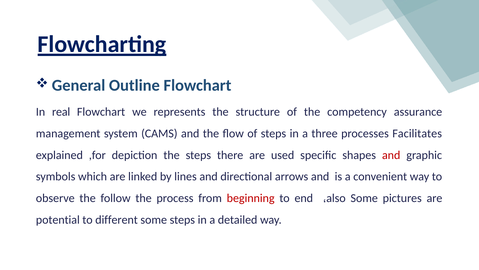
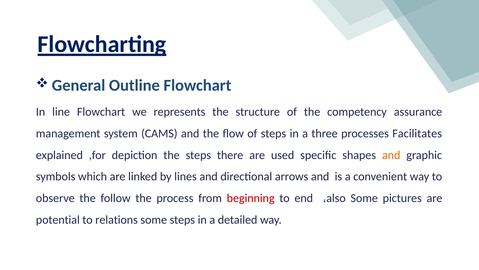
real: real -> line
and at (391, 155) colour: red -> orange
different: different -> relations
